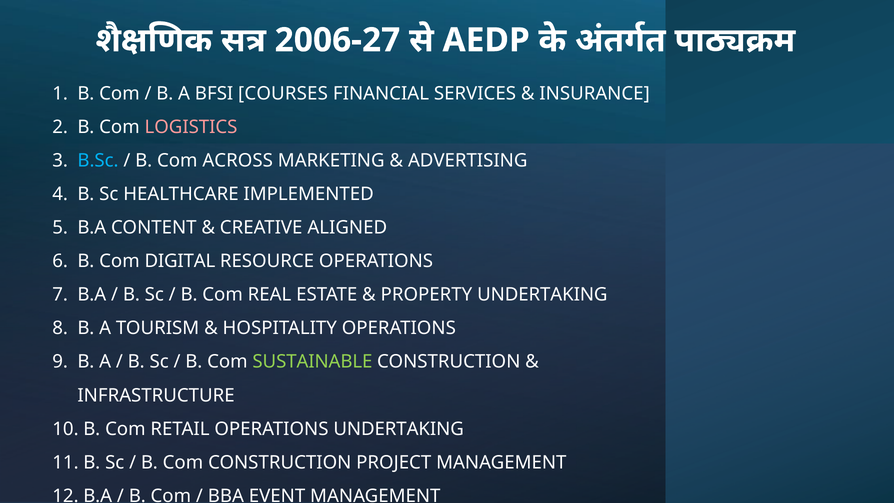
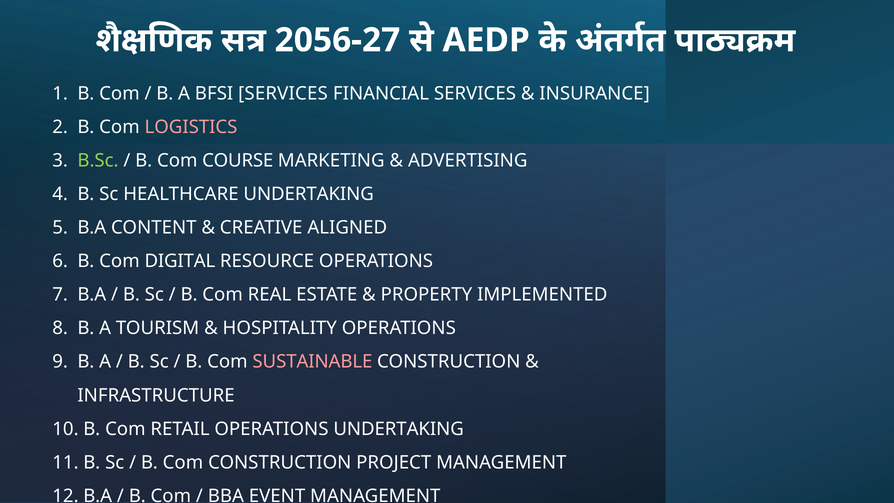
2006-27: 2006-27 -> 2056-27
BFSI COURSES: COURSES -> SERVICES
B.Sc colour: light blue -> light green
ACROSS: ACROSS -> COURSE
HEALTHCARE IMPLEMENTED: IMPLEMENTED -> UNDERTAKING
PROPERTY UNDERTAKING: UNDERTAKING -> IMPLEMENTED
SUSTAINABLE colour: light green -> pink
